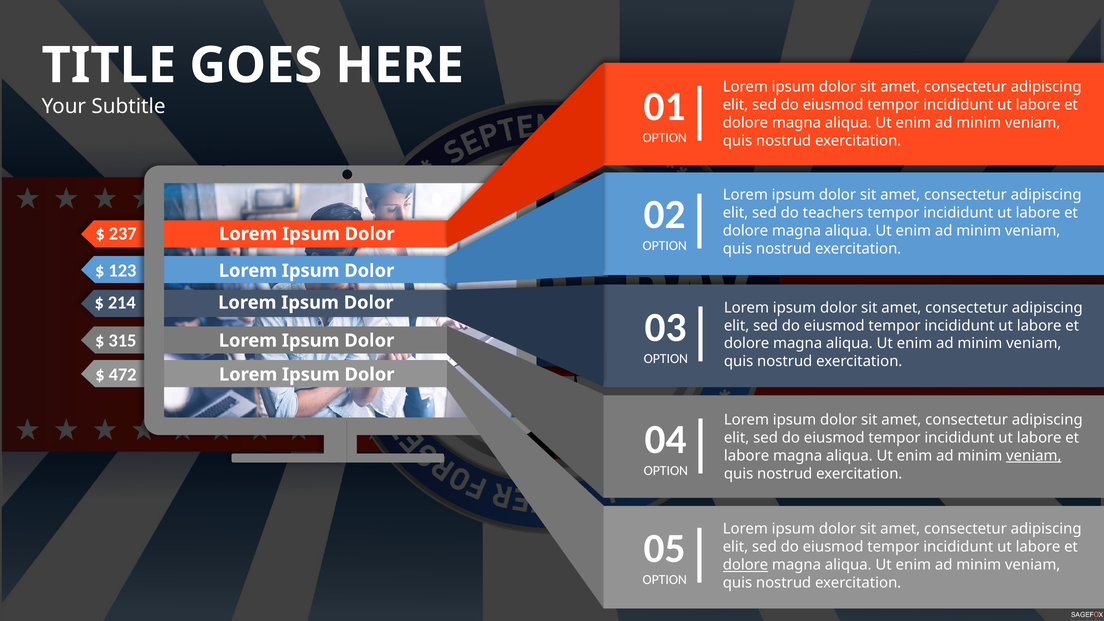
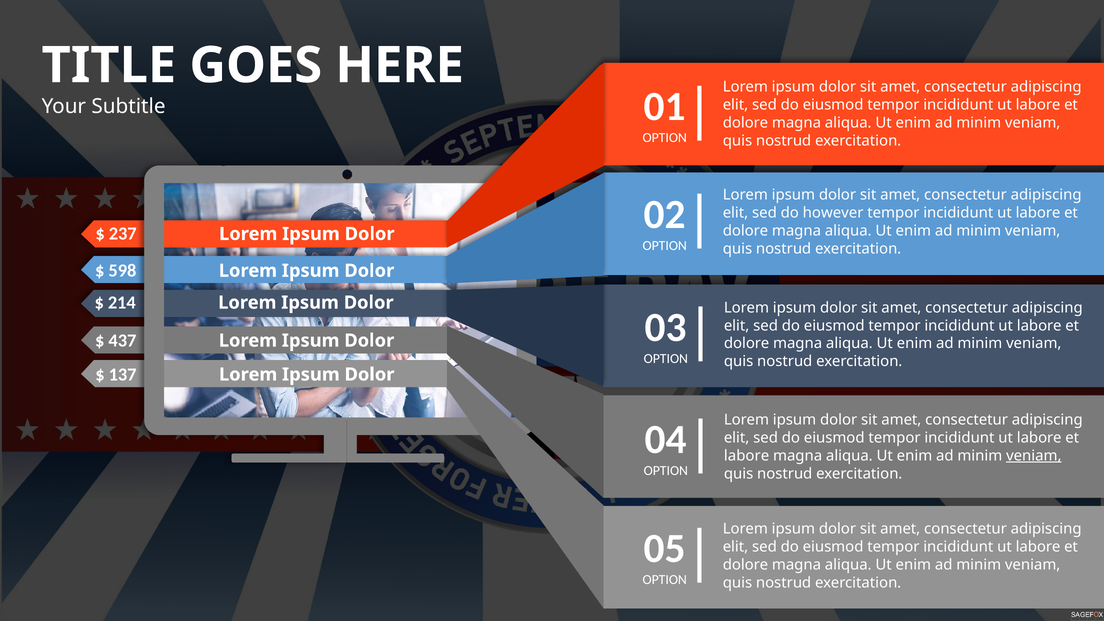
teachers: teachers -> however
123: 123 -> 598
315: 315 -> 437
472: 472 -> 137
dolore at (745, 565) underline: present -> none
